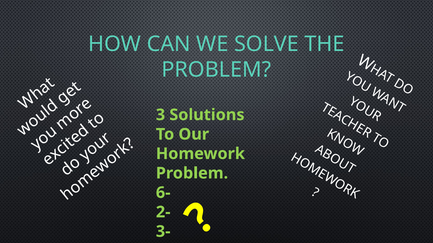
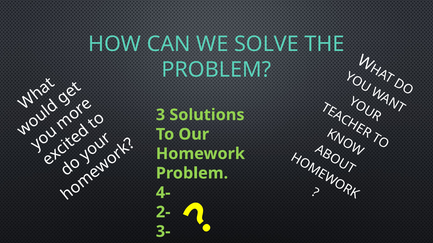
6-: 6- -> 4-
